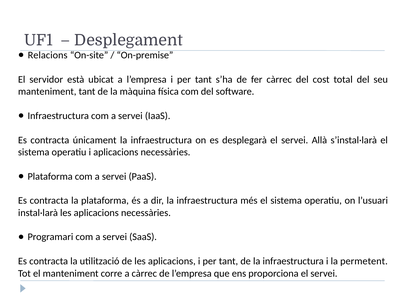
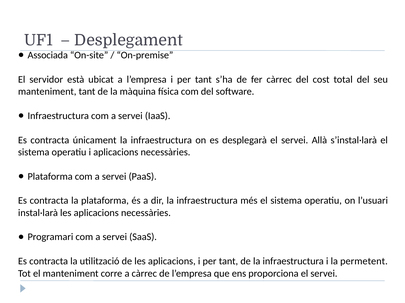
Relacions: Relacions -> Associada
